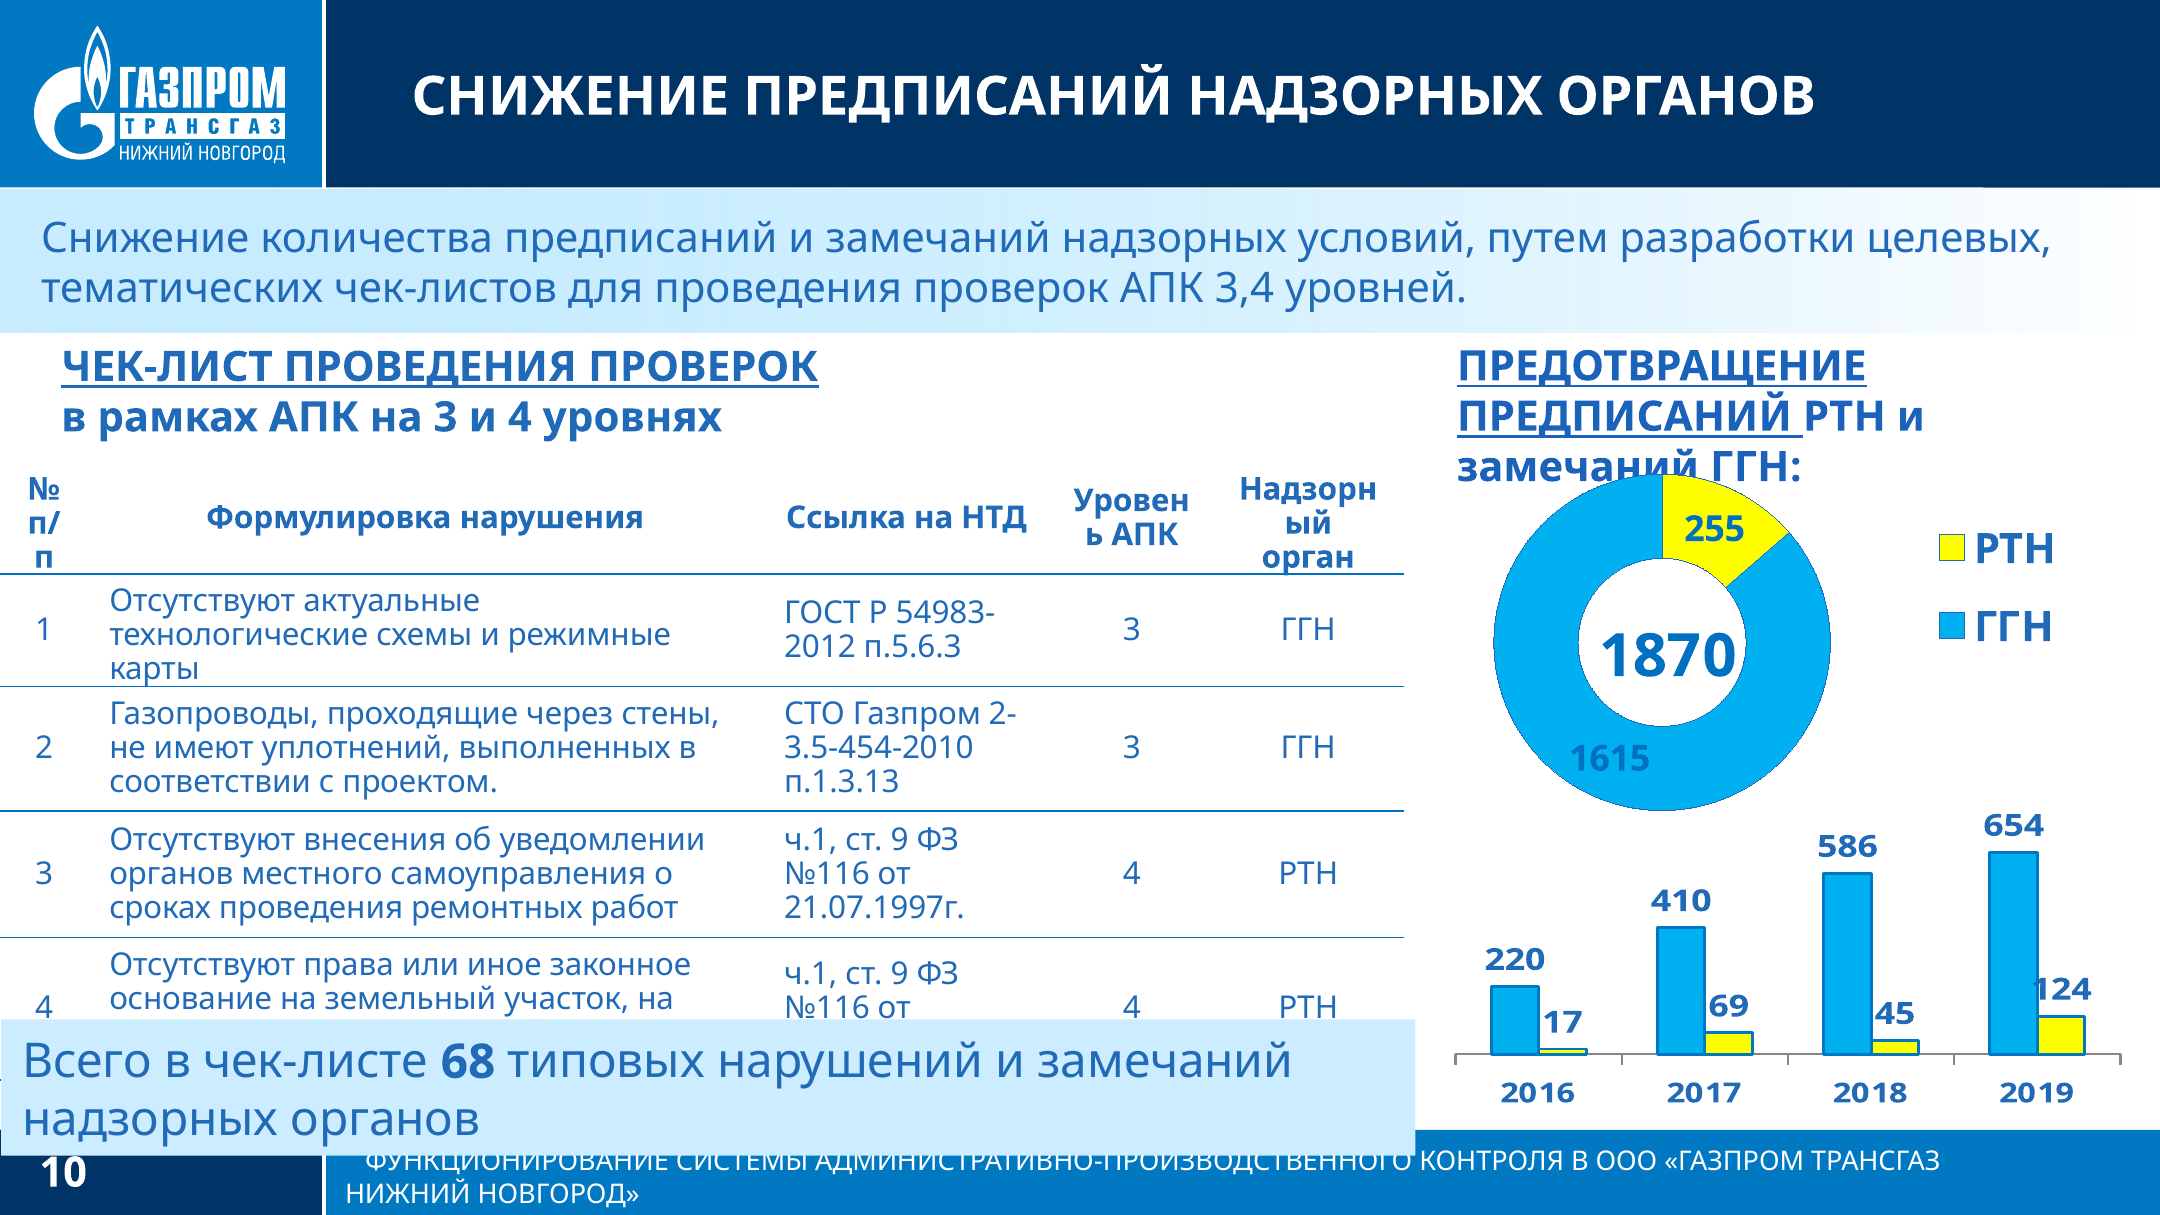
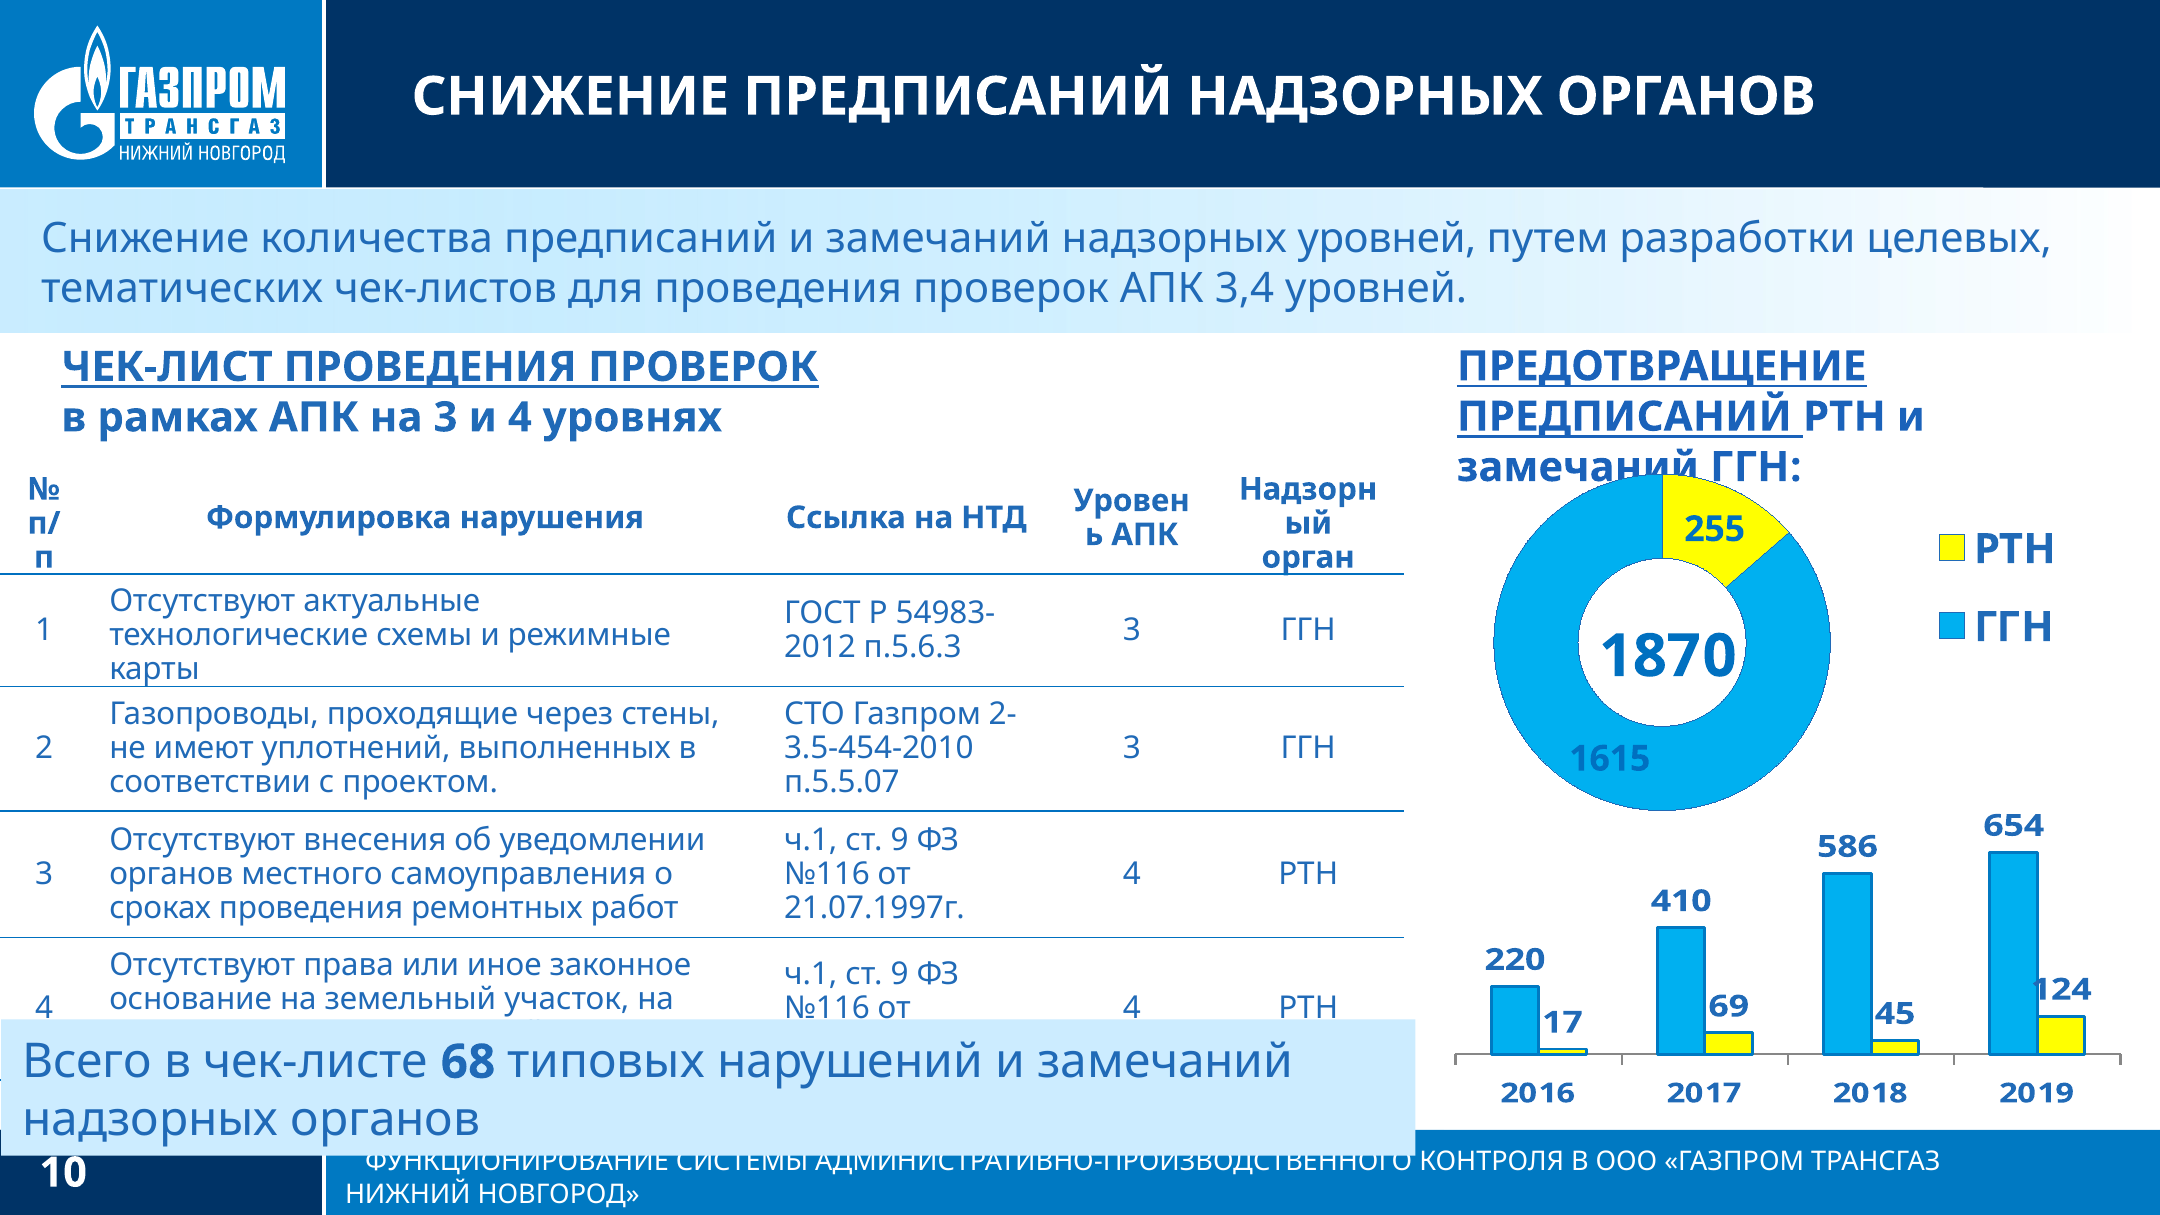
надзорных условий: условий -> уровней
п.1.3.13: п.1.3.13 -> п.5.5.07
